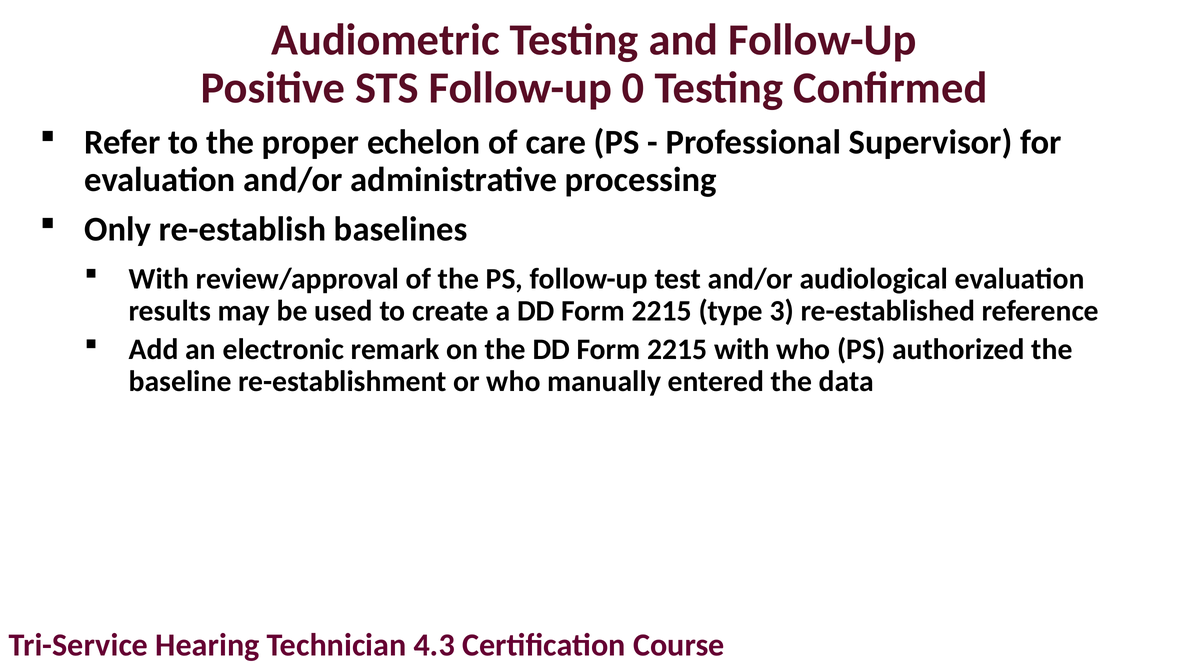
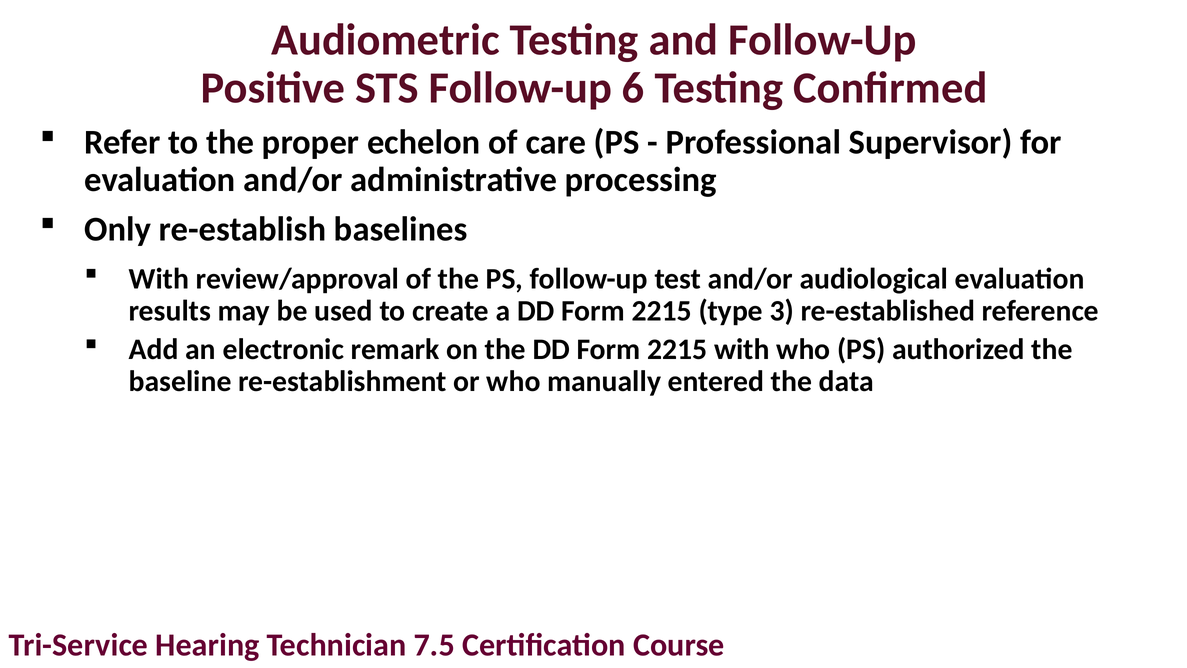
0: 0 -> 6
4.3: 4.3 -> 7.5
